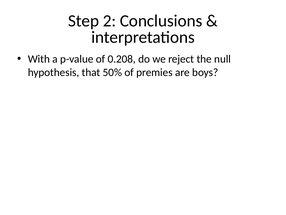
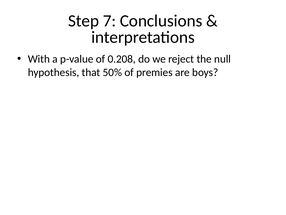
2: 2 -> 7
